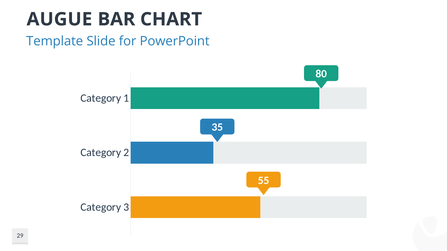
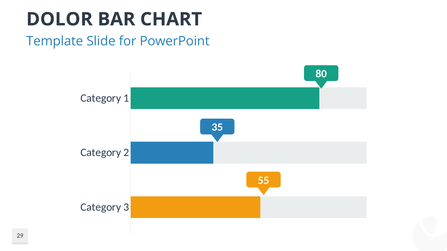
AUGUE: AUGUE -> DOLOR
